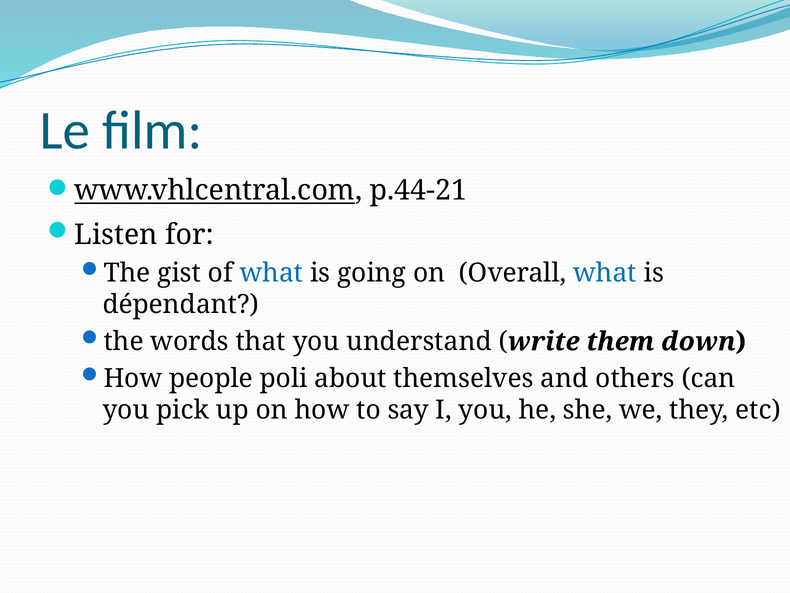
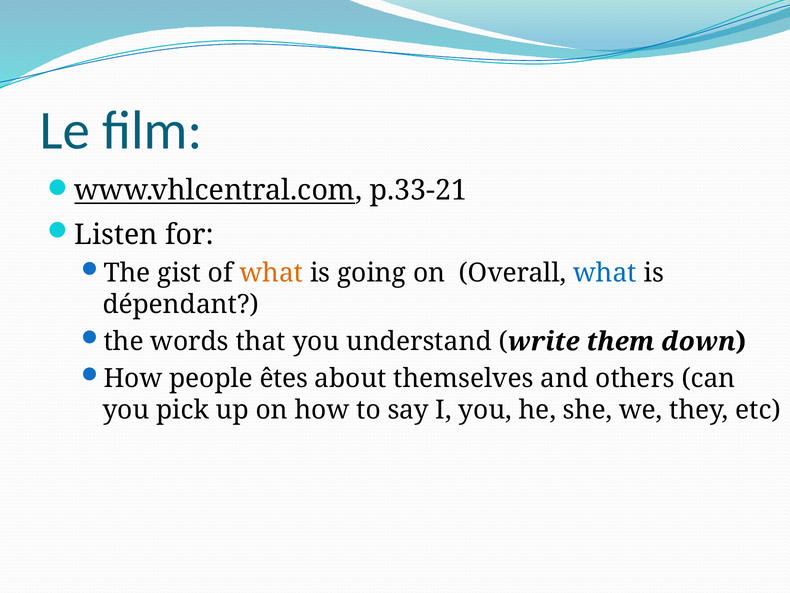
p.44-21: p.44-21 -> p.33-21
what at (271, 273) colour: blue -> orange
poli: poli -> êtes
